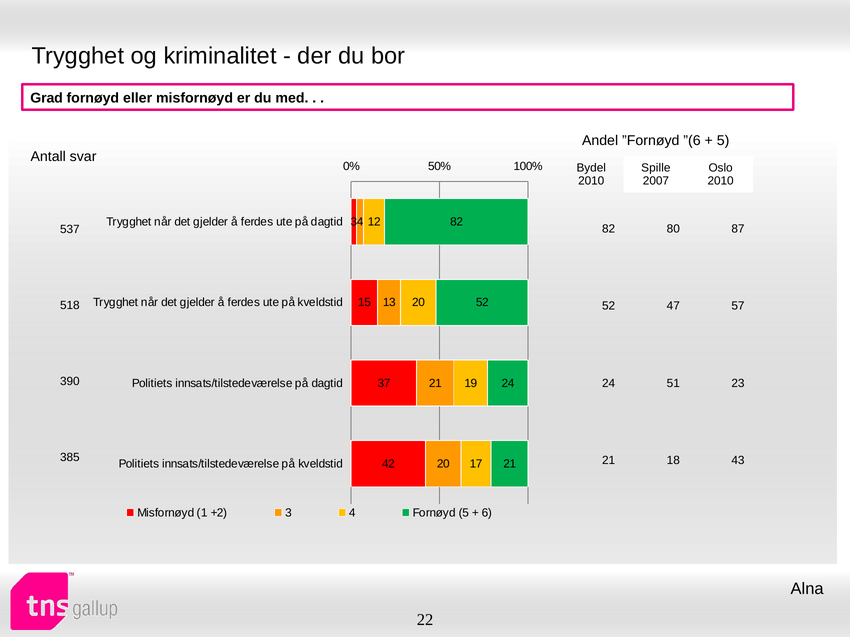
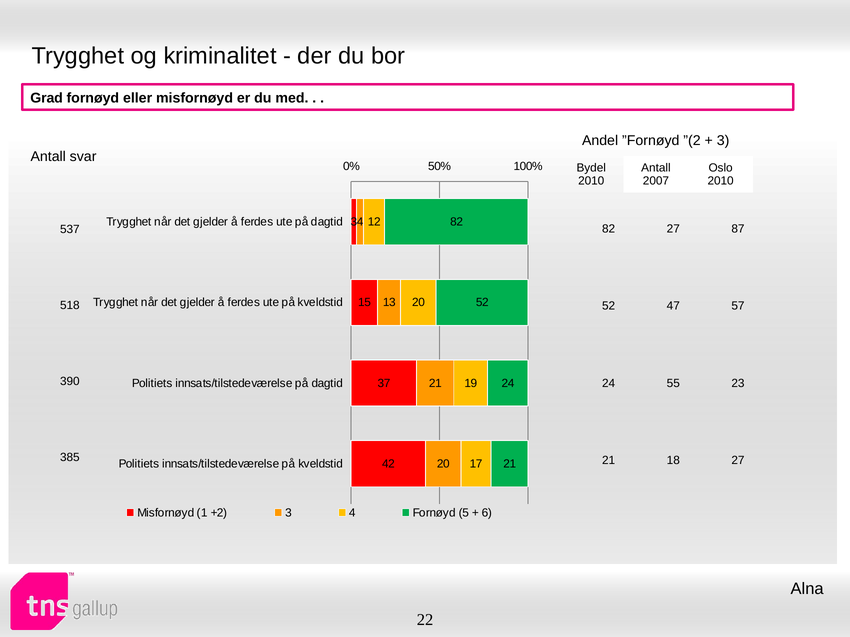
”(6: ”(6 -> ”(2
5 at (723, 141): 5 -> 3
Spille at (656, 168): Spille -> Antall
82 80: 80 -> 27
51: 51 -> 55
18 43: 43 -> 27
